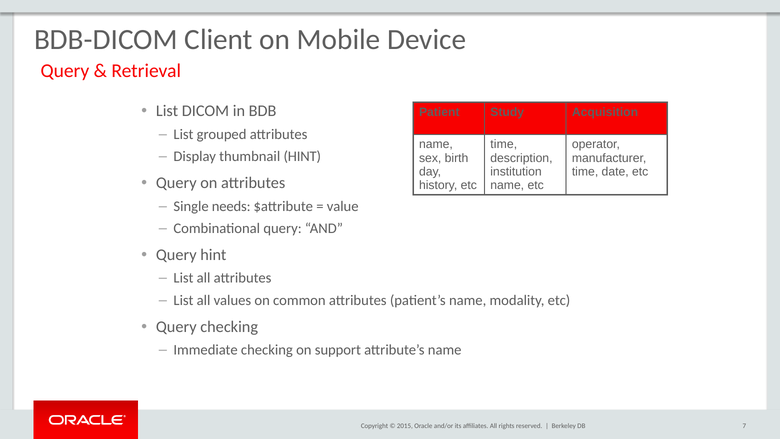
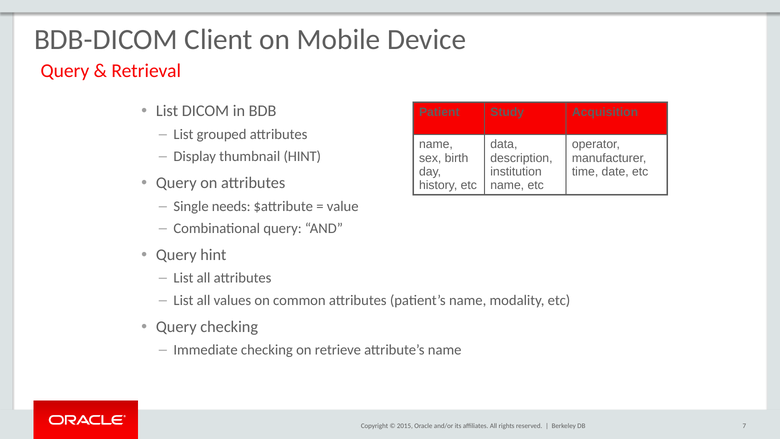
time at (504, 144): time -> data
support: support -> retrieve
